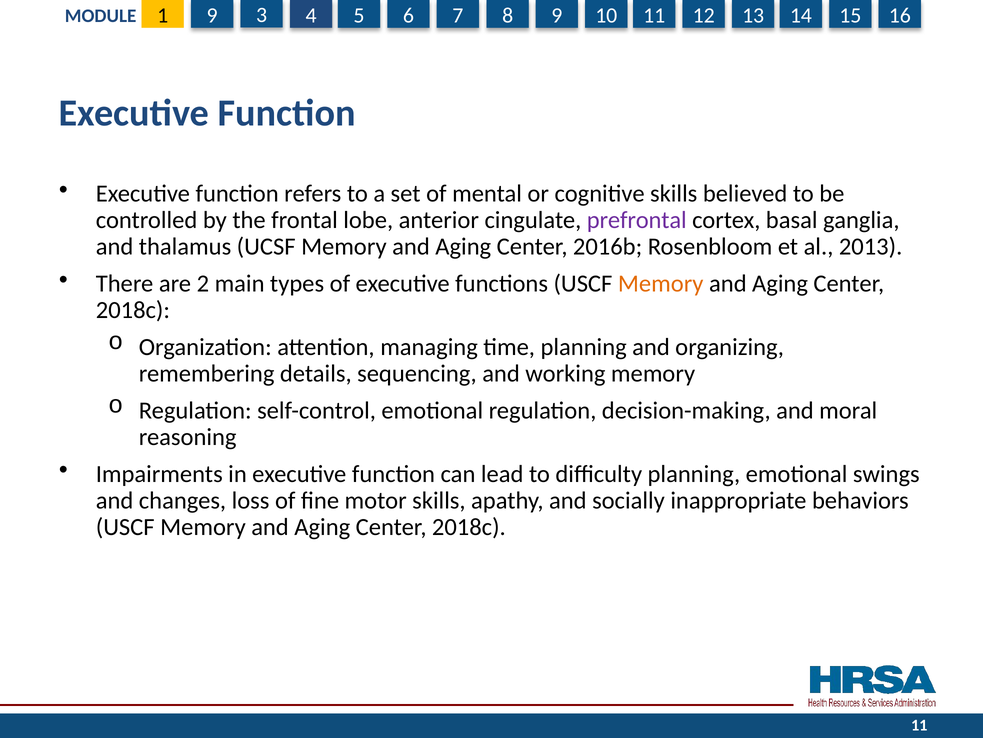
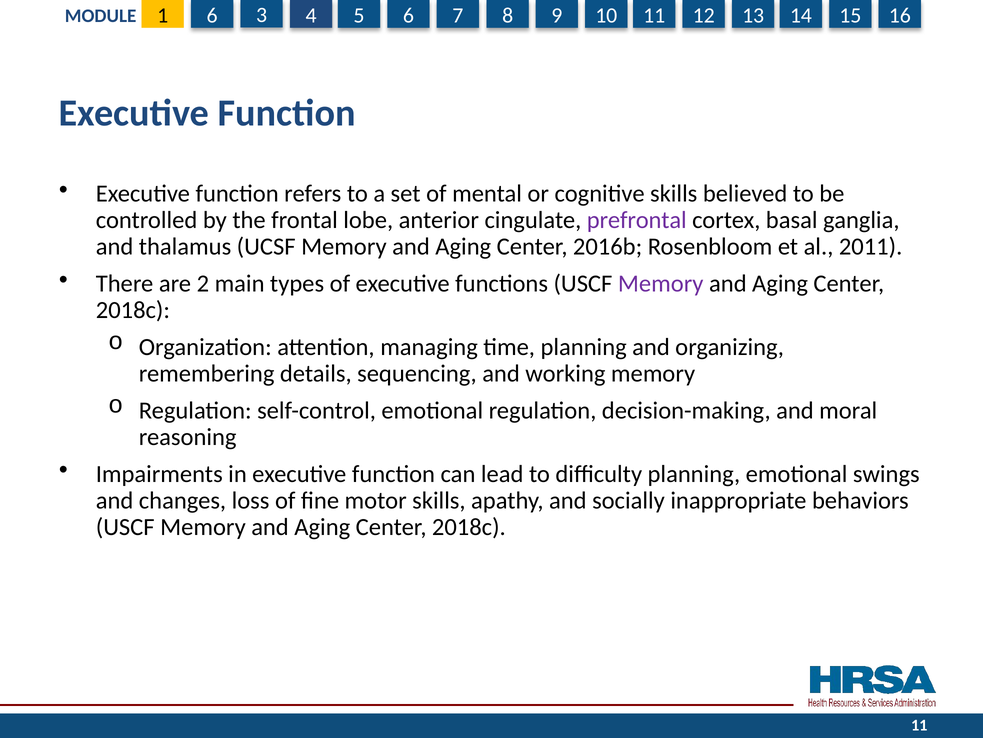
9 at (212, 15): 9 -> 6
2013: 2013 -> 2011
Memory at (661, 283) colour: orange -> purple
